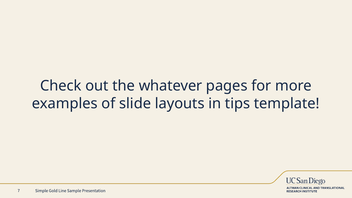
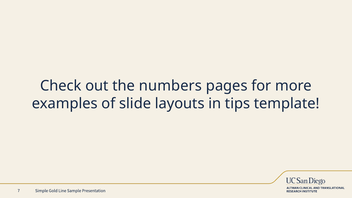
whatever: whatever -> numbers
